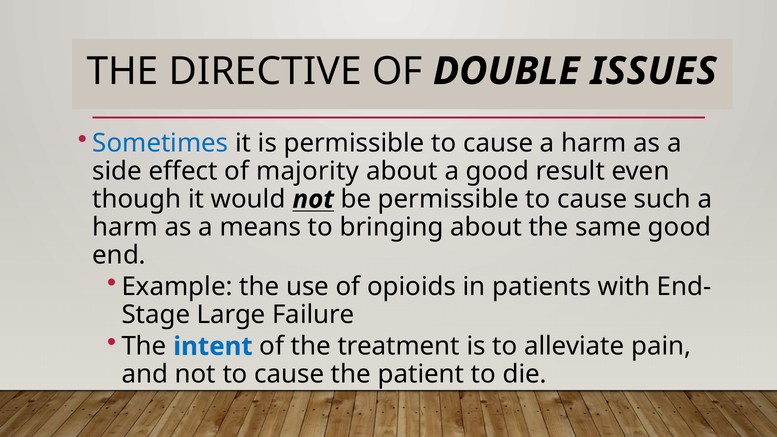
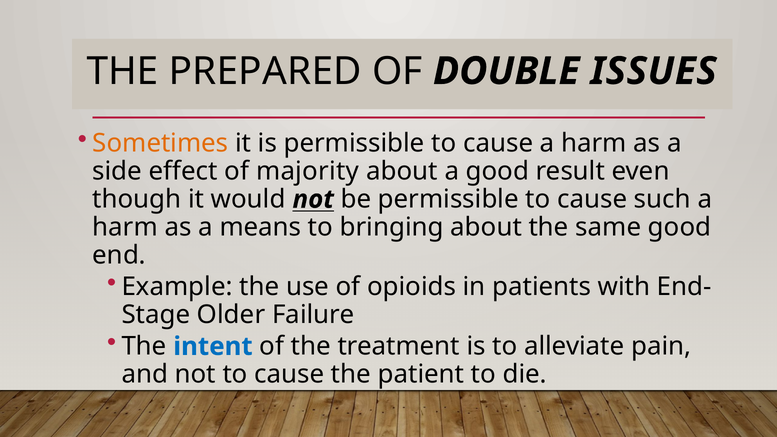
DIRECTIVE: DIRECTIVE -> PREPARED
Sometimes colour: blue -> orange
Large: Large -> Older
